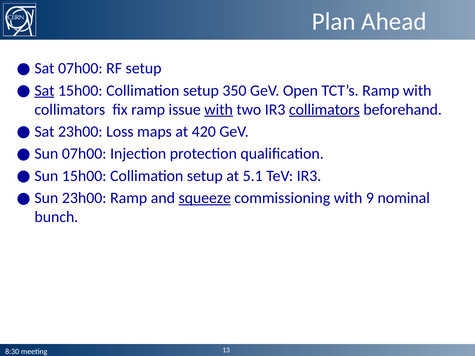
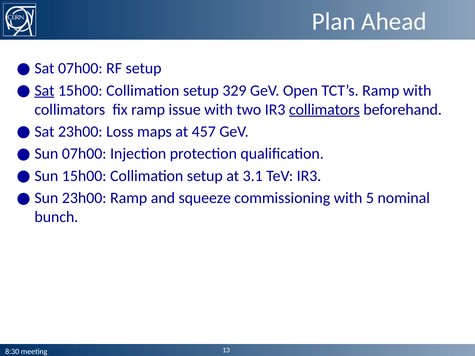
350: 350 -> 329
with at (219, 110) underline: present -> none
420: 420 -> 457
5.1: 5.1 -> 3.1
squeeze underline: present -> none
9: 9 -> 5
